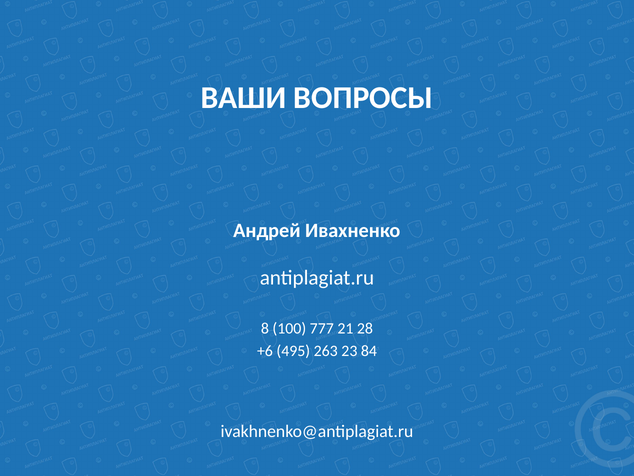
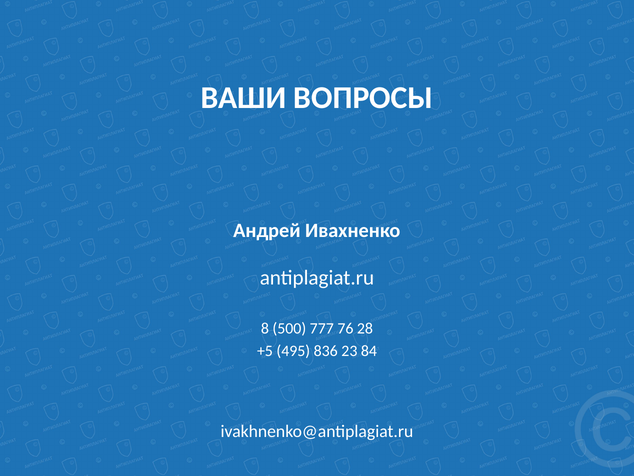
100: 100 -> 500
21: 21 -> 76
+6: +6 -> +5
263: 263 -> 836
